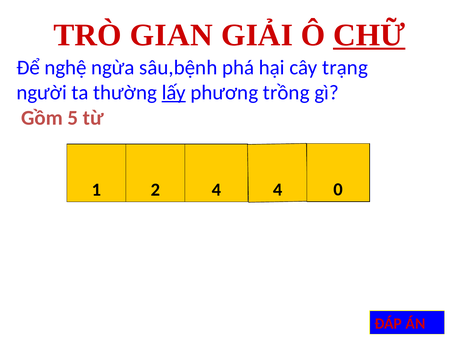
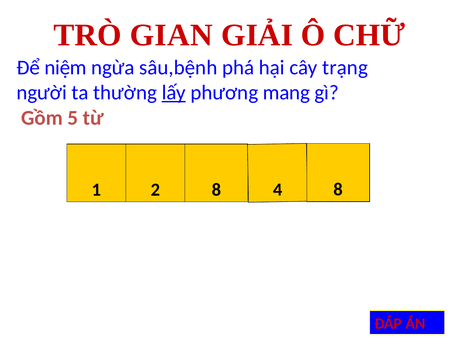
CHỮ underline: present -> none
nghệ: nghệ -> niệm
trồng: trồng -> mang
2 4: 4 -> 8
4 0: 0 -> 8
